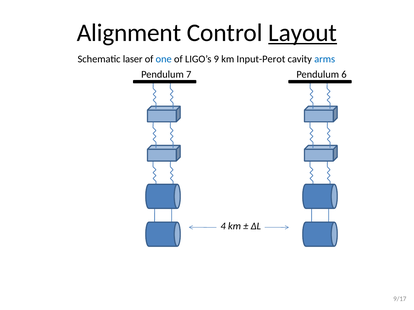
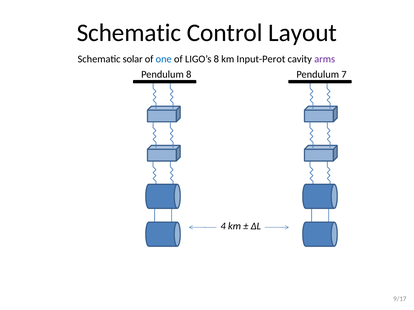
Alignment at (129, 33): Alignment -> Schematic
Layout underline: present -> none
laser: laser -> solar
LIGO’s 9: 9 -> 8
arms colour: blue -> purple
Pendulum 7: 7 -> 8
6: 6 -> 7
